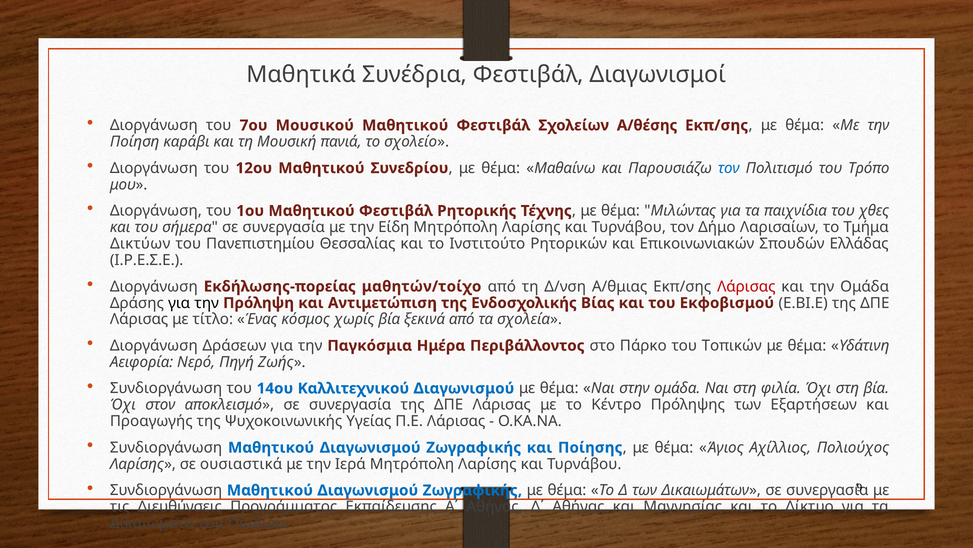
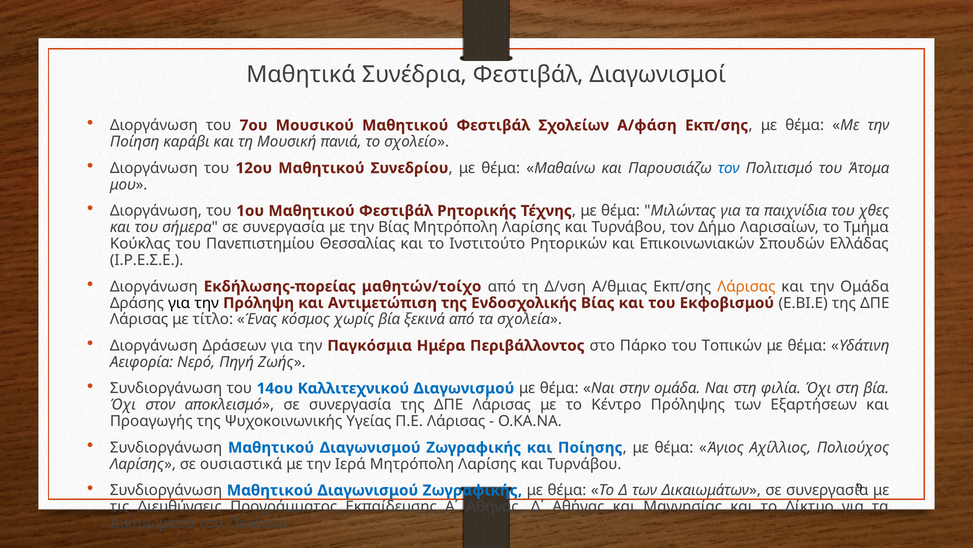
Α/θέσης: Α/θέσης -> Α/φάση
Τρόπο: Τρόπο -> Άτομα
την Είδη: Είδη -> Βίας
Δικτύων: Δικτύων -> Κούκλας
Λάρισας at (746, 286) colour: red -> orange
